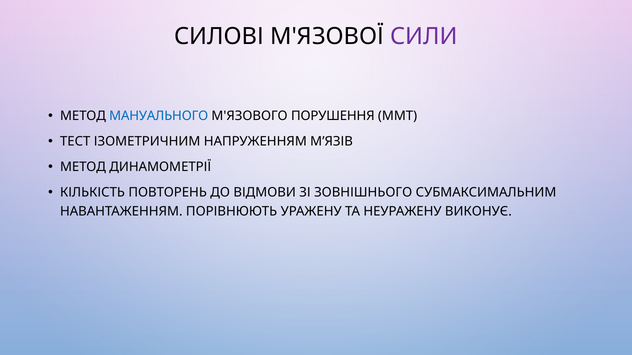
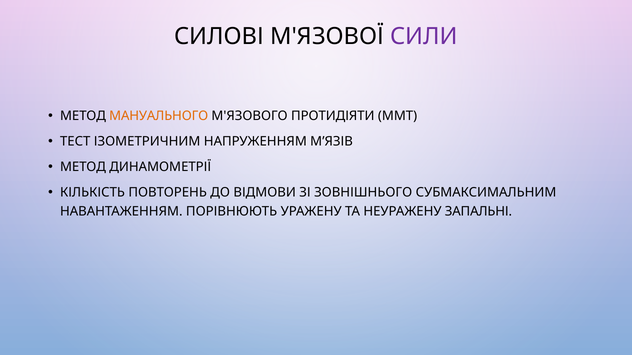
МАНУАЛЬНОГО colour: blue -> orange
ПОРУШЕННЯ: ПОРУШЕННЯ -> ПРОТИДІЯТИ
ВИКОНУЄ: ВИКОНУЄ -> ЗАПАЛЬНІ
